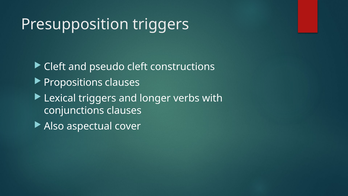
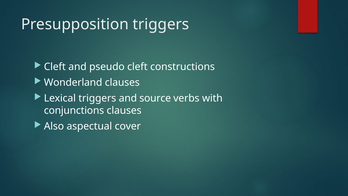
Propositions: Propositions -> Wonderland
longer: longer -> source
